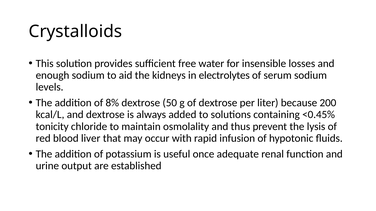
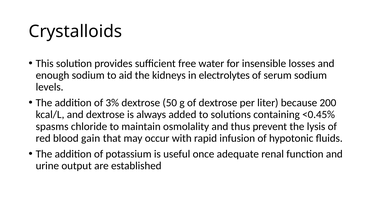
8%: 8% -> 3%
tonicity: tonicity -> spasms
liver: liver -> gain
